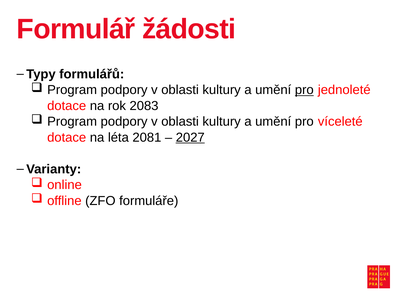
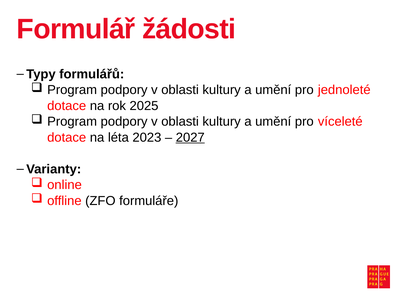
pro at (304, 90) underline: present -> none
2083: 2083 -> 2025
2081: 2081 -> 2023
